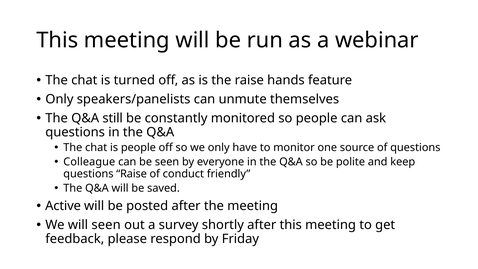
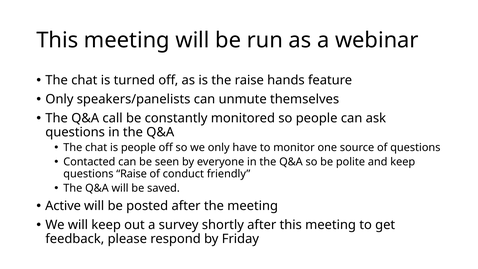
still: still -> call
Colleague: Colleague -> Contacted
will seen: seen -> keep
